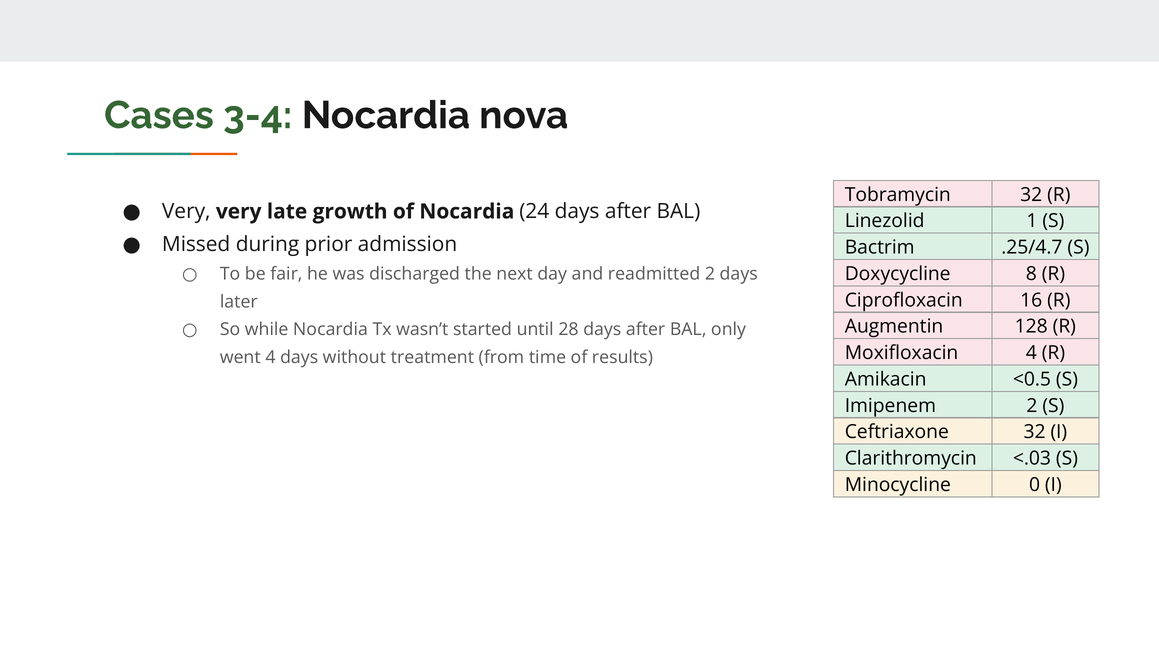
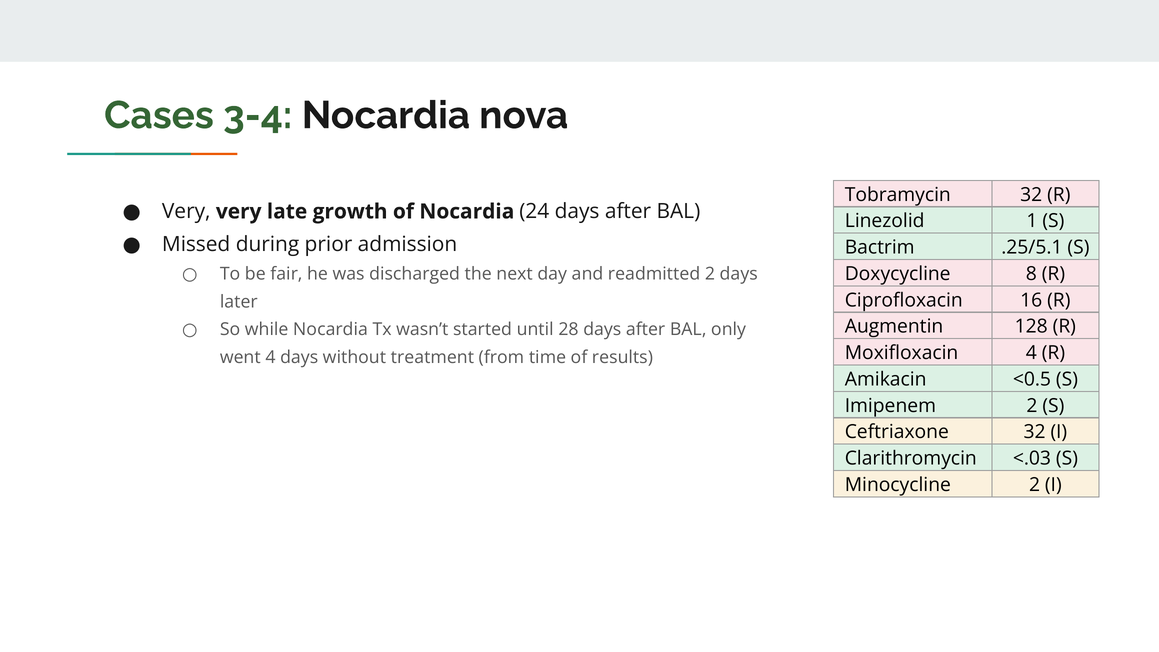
.25/4.7: .25/4.7 -> .25/5.1
Minocycline 0: 0 -> 2
